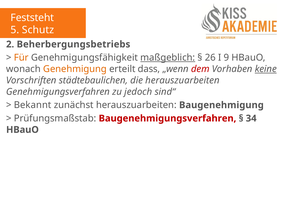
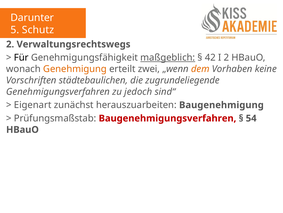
Feststeht: Feststeht -> Darunter
Beherbergungsbetriebs: Beherbergungsbetriebs -> Verwaltungsrechtswegs
Für colour: orange -> black
26: 26 -> 42
I 9: 9 -> 2
dass: dass -> zwei
dem colour: red -> orange
keine underline: present -> none
die herauszuarbeiten: herauszuarbeiten -> zugrundeliegende
Bekannt: Bekannt -> Eigenart
34: 34 -> 54
